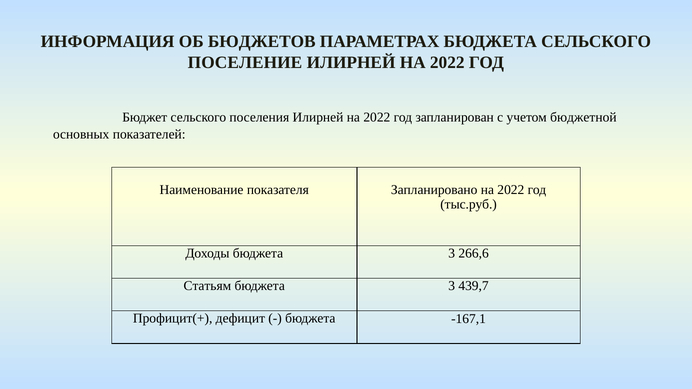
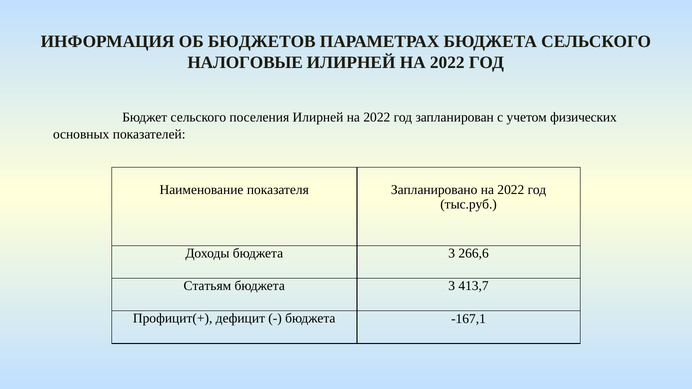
ПОСЕЛЕНИЕ: ПОСЕЛЕНИЕ -> НАЛОГОВЫЕ
бюджетной: бюджетной -> физических
439,7: 439,7 -> 413,7
